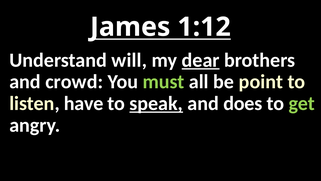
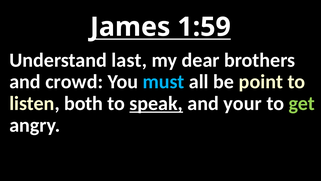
1:12: 1:12 -> 1:59
will: will -> last
dear underline: present -> none
must colour: light green -> light blue
have: have -> both
does: does -> your
